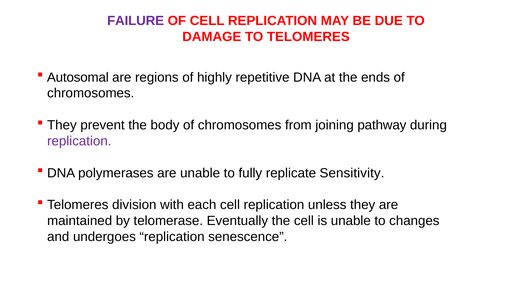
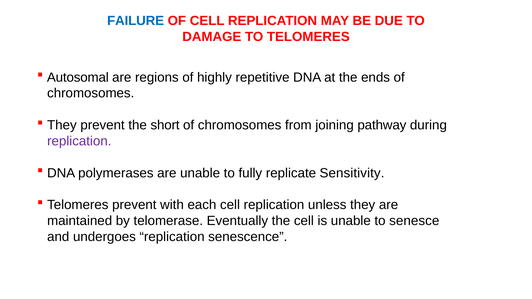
FAILURE colour: purple -> blue
body: body -> short
Telomeres division: division -> prevent
changes: changes -> senesce
